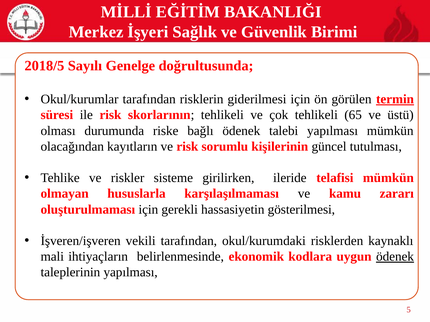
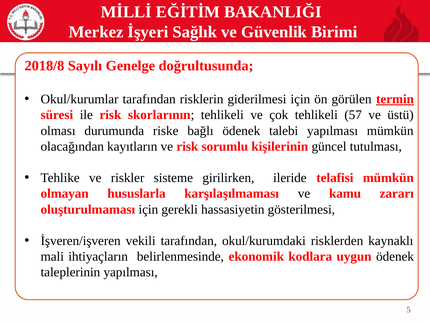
2018/5: 2018/5 -> 2018/8
65: 65 -> 57
ödenek at (395, 257) underline: present -> none
